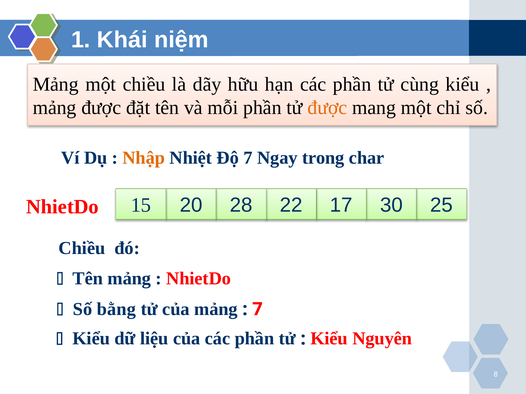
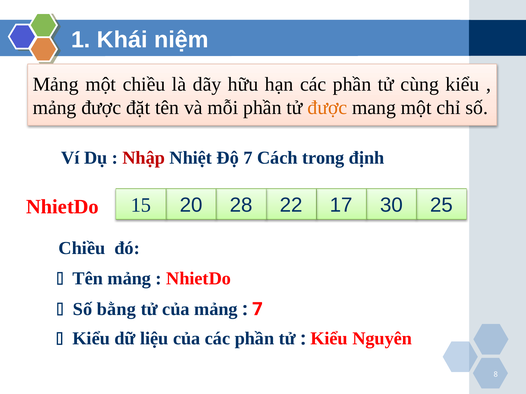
Nhập colour: orange -> red
Ngay: Ngay -> Cách
char: char -> định
